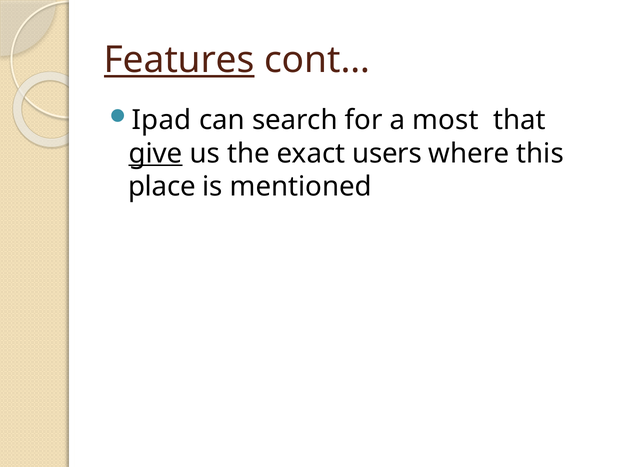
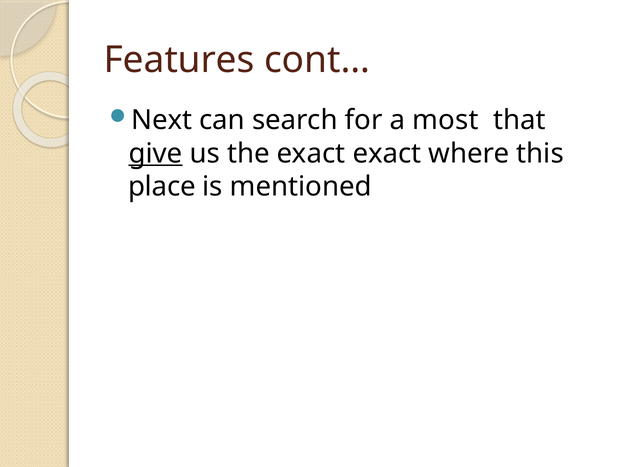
Features underline: present -> none
Ipad: Ipad -> Next
exact users: users -> exact
